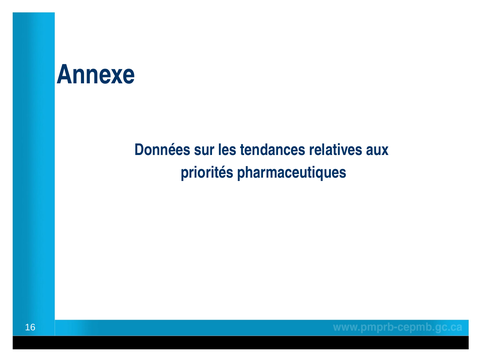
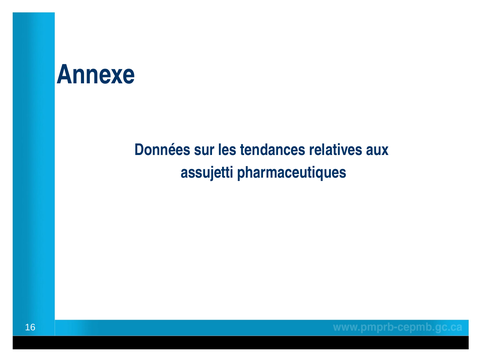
priorités: priorités -> assujetti
